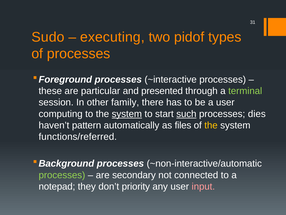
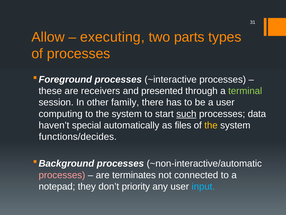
Sudo: Sudo -> Allow
pidof: pidof -> parts
particular: particular -> receivers
system at (127, 114) underline: present -> none
dies: dies -> data
pattern: pattern -> special
functions/referred: functions/referred -> functions/decides
processes at (62, 175) colour: light green -> pink
secondary: secondary -> terminates
input colour: pink -> light blue
